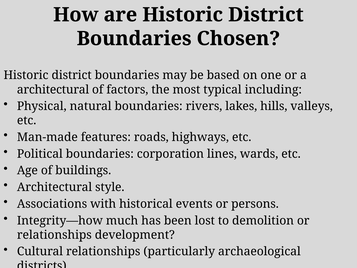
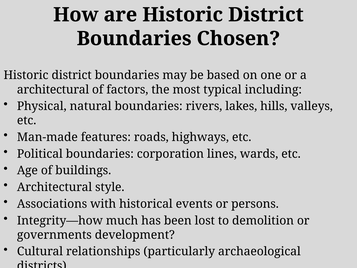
relationships at (54, 235): relationships -> governments
